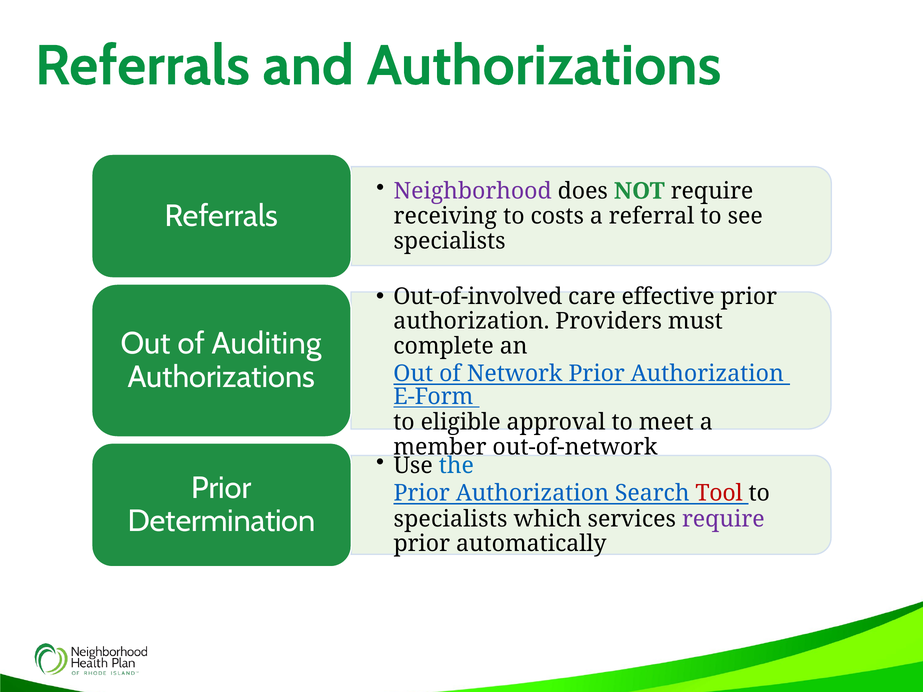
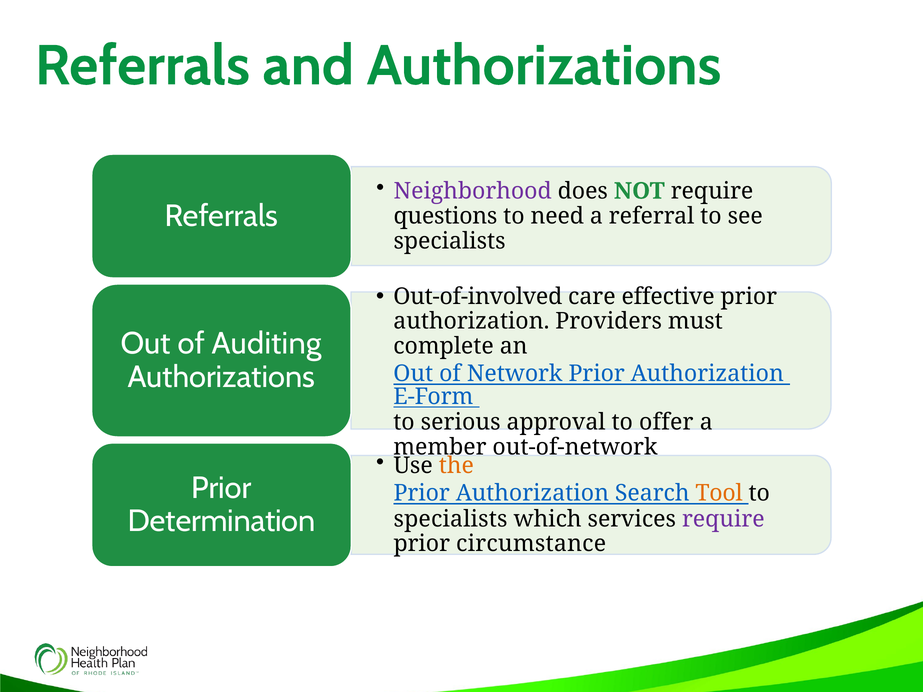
receiving: receiving -> questions
costs: costs -> need
eligible: eligible -> serious
meet: meet -> offer
the colour: blue -> orange
Tool colour: red -> orange
automatically: automatically -> circumstance
